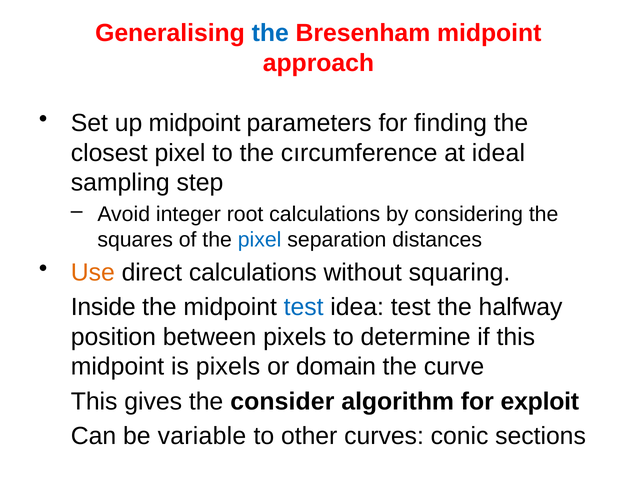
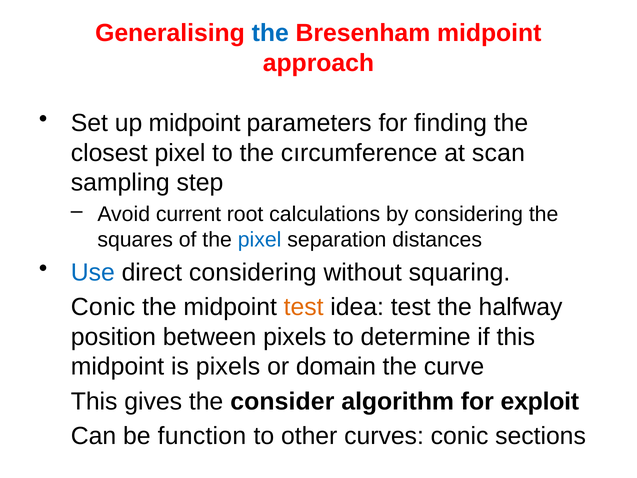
ideal: ideal -> scan
integer: integer -> current
Use colour: orange -> blue
direct calculations: calculations -> considering
Inside at (103, 307): Inside -> Conic
test at (304, 307) colour: blue -> orange
variable: variable -> function
